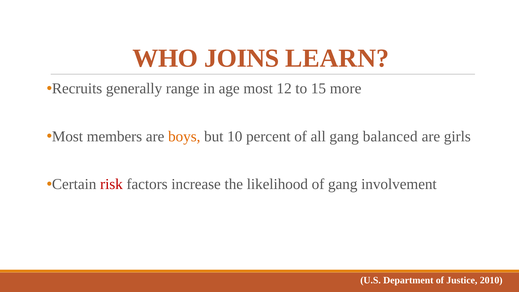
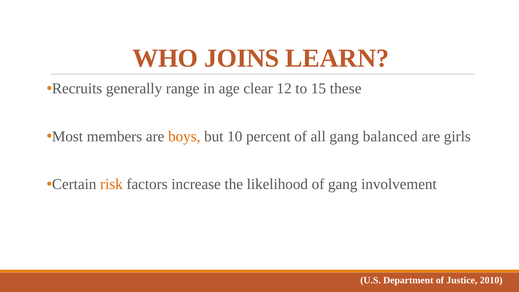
age most: most -> clear
more: more -> these
risk colour: red -> orange
